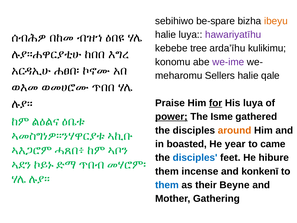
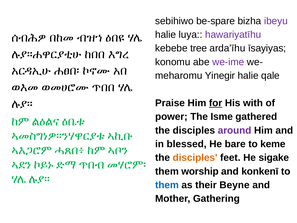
ibeyu colour: orange -> purple
kulikimu: kulikimu -> īsayiyas
Sellers: Sellers -> Yinegir
His luya: luya -> with
power underline: present -> none
around colour: orange -> purple
boasted: boasted -> blessed
year: year -> bare
came: came -> keme
disciples at (195, 158) colour: blue -> orange
hibure: hibure -> sigake
incense: incense -> worship
